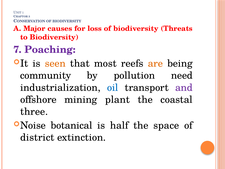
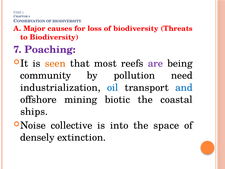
are colour: orange -> purple
and colour: purple -> blue
plant: plant -> biotic
three: three -> ships
botanical: botanical -> collective
half: half -> into
district: district -> densely
